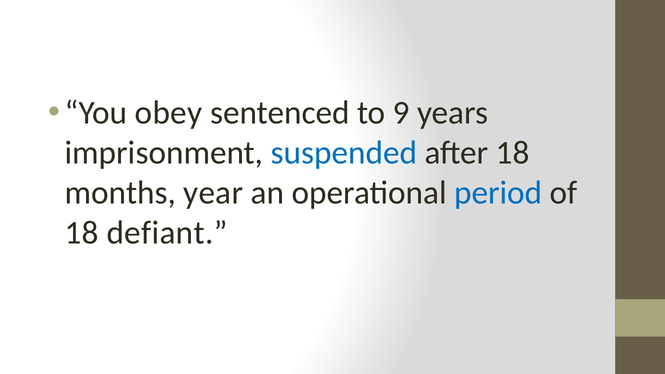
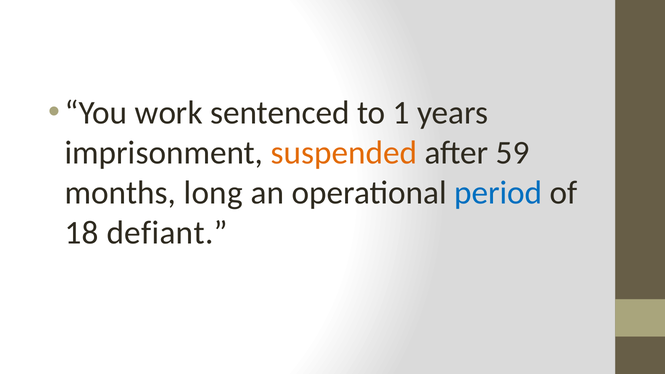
obey: obey -> work
9: 9 -> 1
suspended colour: blue -> orange
after 18: 18 -> 59
year: year -> long
